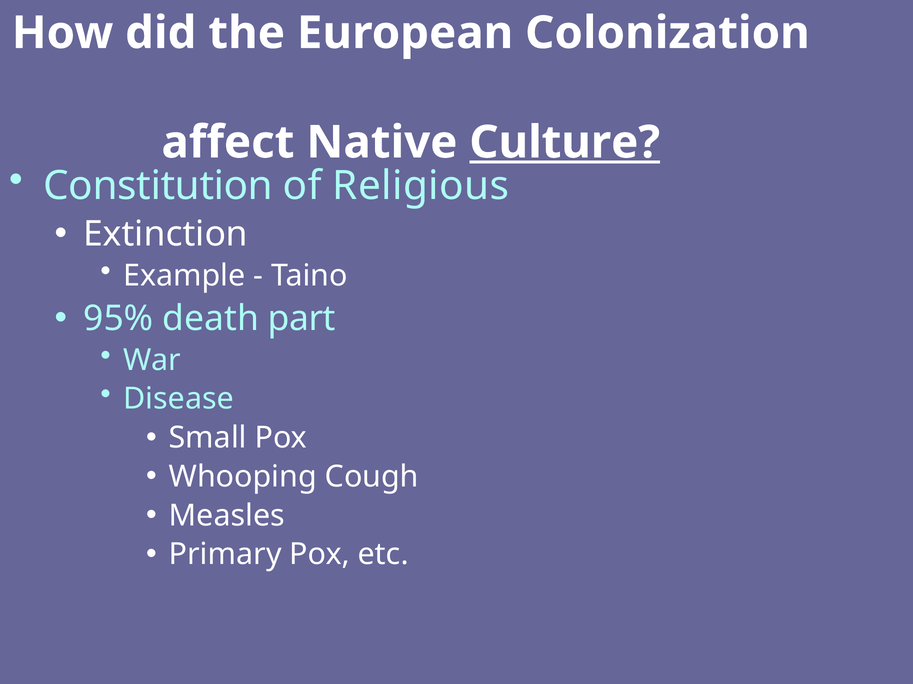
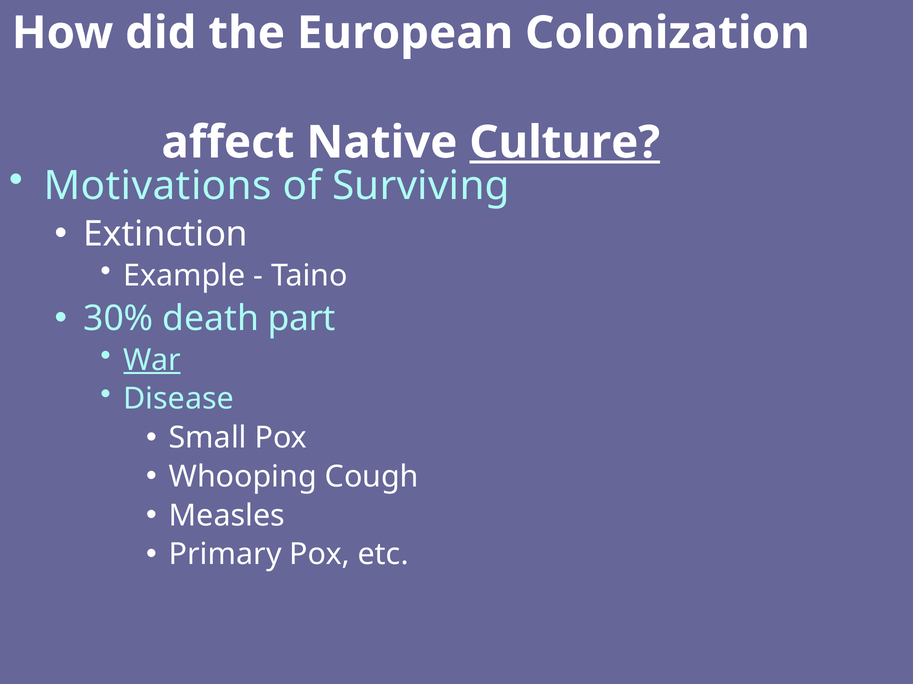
Constitution: Constitution -> Motivations
Religious: Religious -> Surviving
95%: 95% -> 30%
War underline: none -> present
